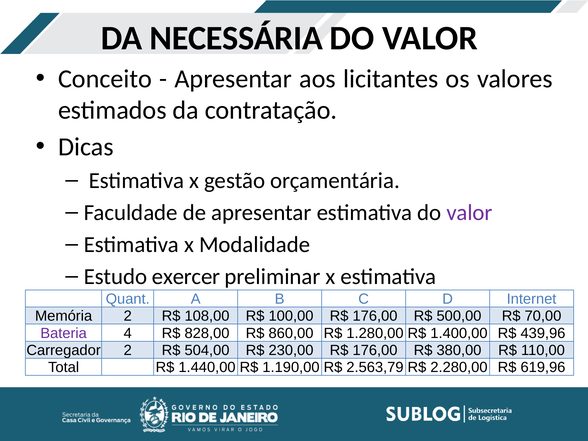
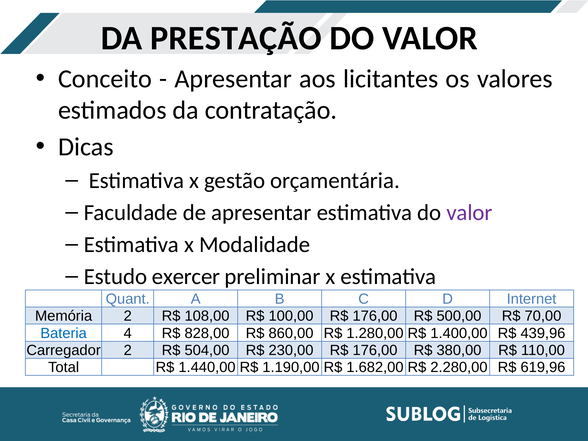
NECESSÁRIA: NECESSÁRIA -> PRESTAÇÃO
Bateria colour: purple -> blue
2.563,79: 2.563,79 -> 1.682,00
